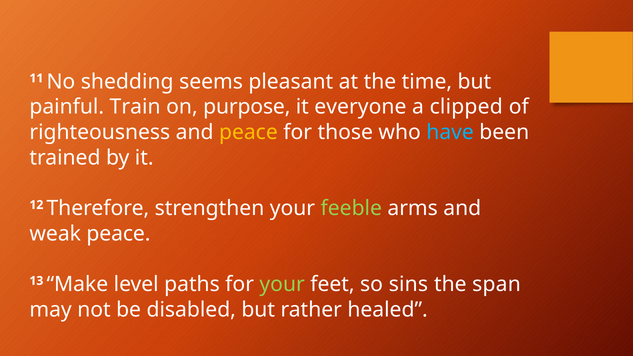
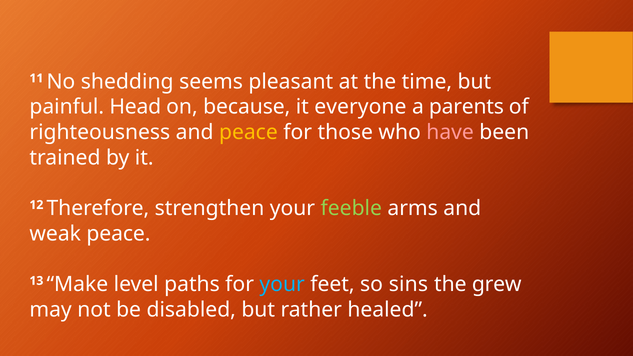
Train: Train -> Head
purpose: purpose -> because
clipped: clipped -> parents
have colour: light blue -> pink
your at (282, 284) colour: light green -> light blue
span: span -> grew
